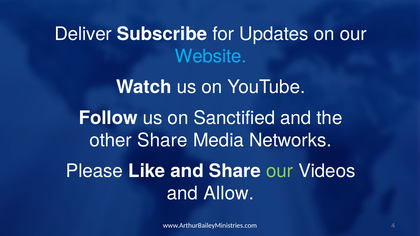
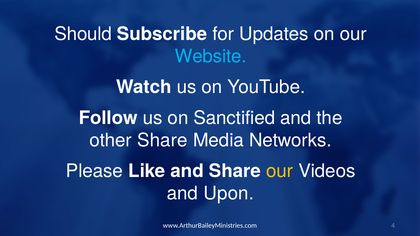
Deliver: Deliver -> Should
our at (280, 171) colour: light green -> yellow
Allow: Allow -> Upon
